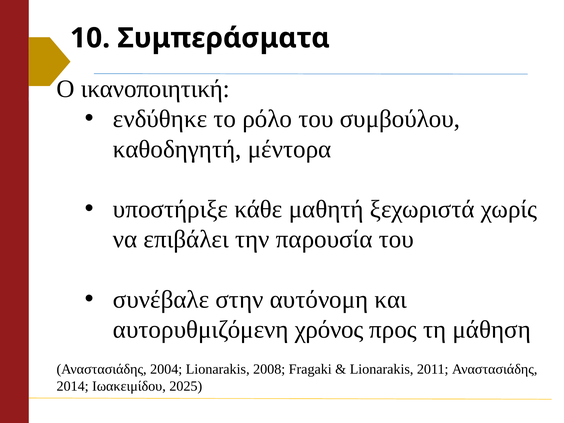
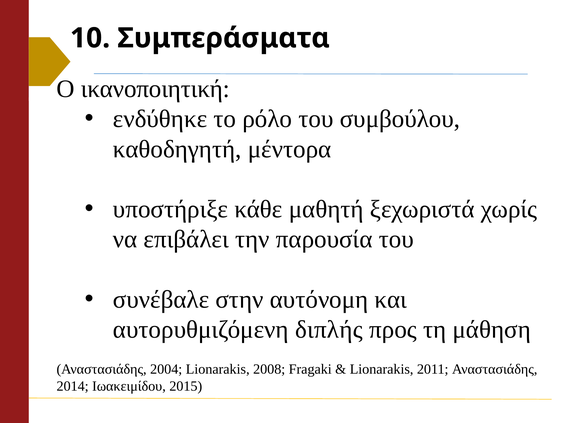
χρόνος: χρόνος -> διπλής
2025: 2025 -> 2015
